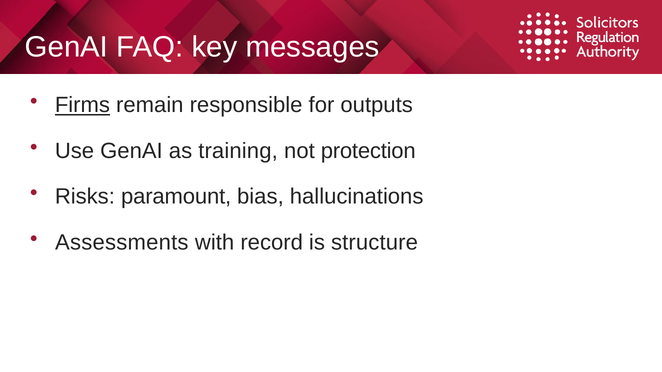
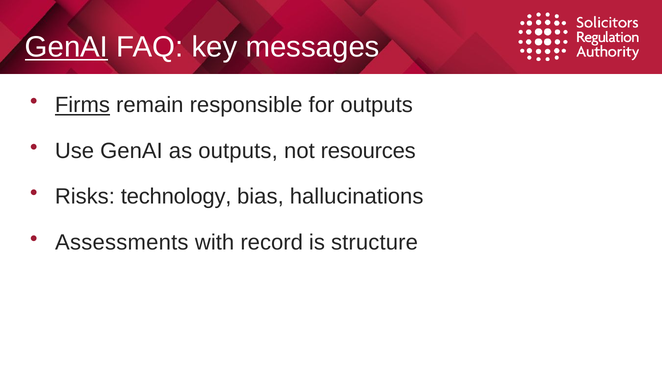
GenAI at (66, 47) underline: none -> present
as training: training -> outputs
protection: protection -> resources
paramount: paramount -> technology
